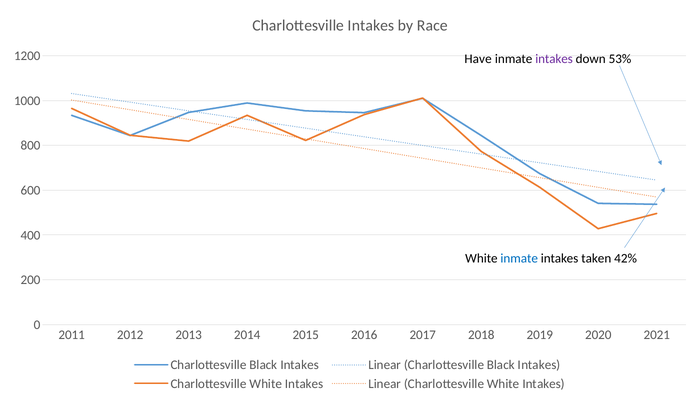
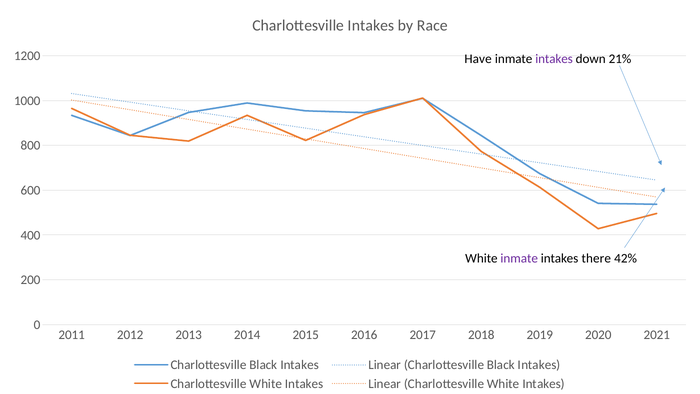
53%: 53% -> 21%
inmate at (519, 258) colour: blue -> purple
taken: taken -> there
